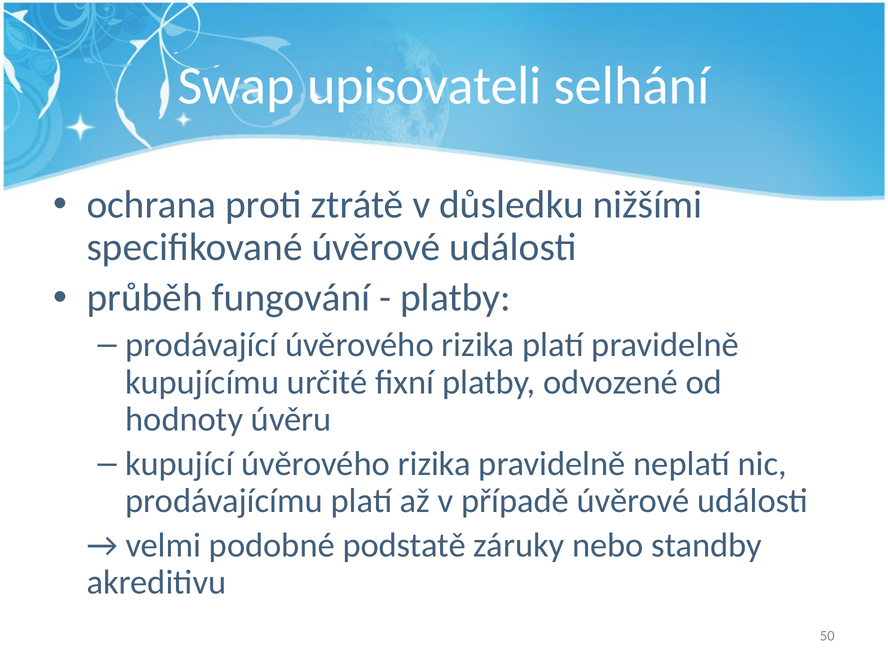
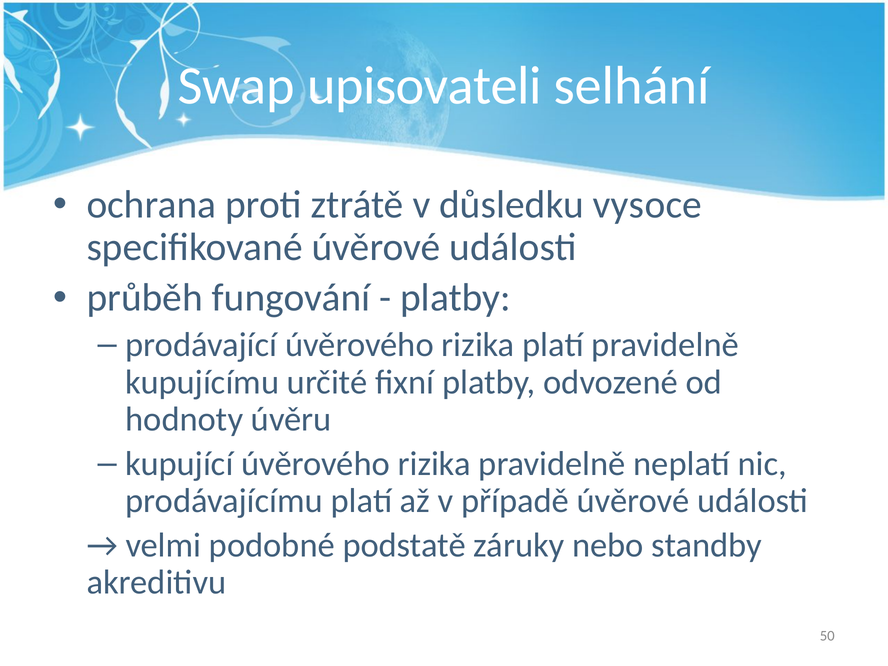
nižšími: nižšími -> vysoce
